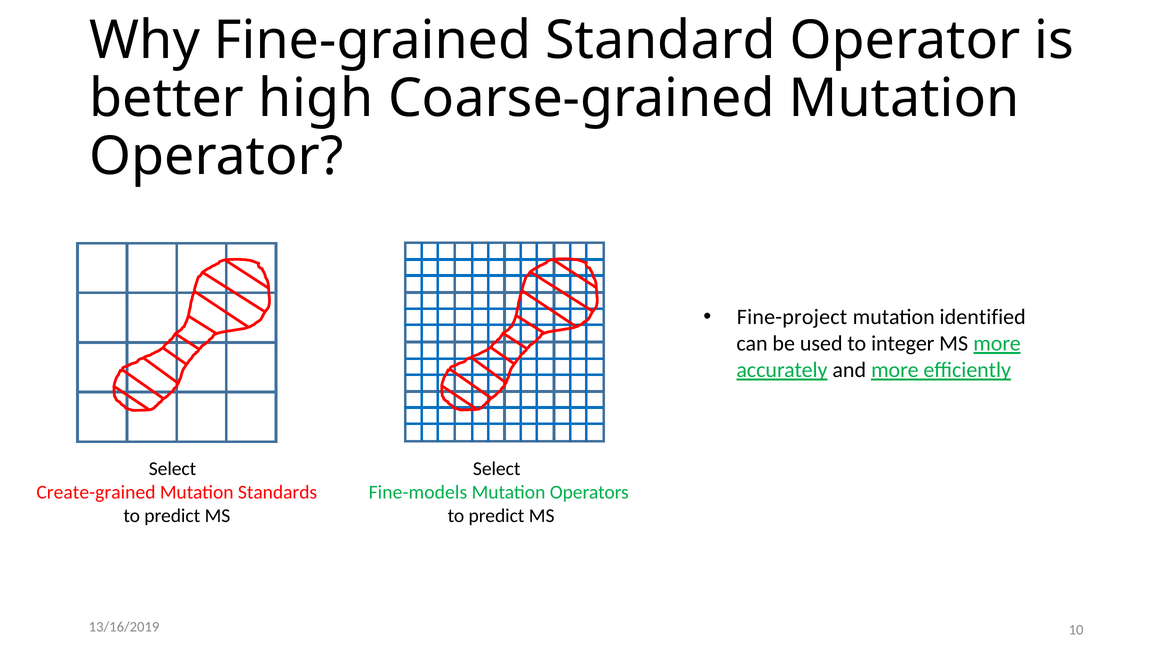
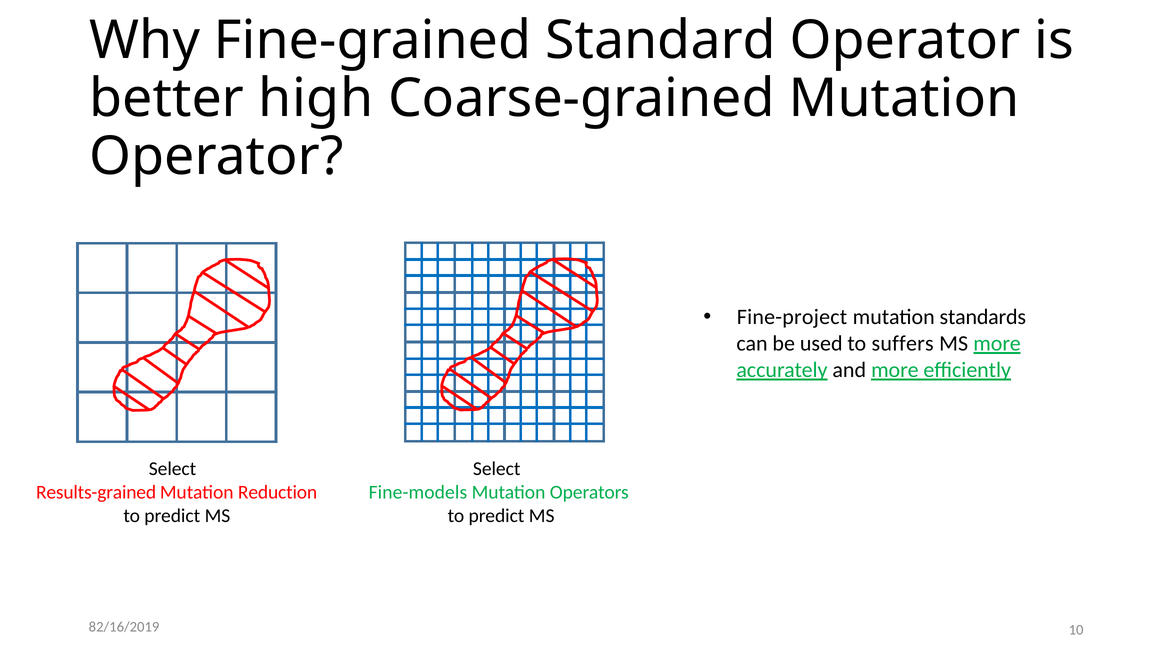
identified: identified -> standards
integer: integer -> suffers
Create-grained: Create-grained -> Results-grained
Standards: Standards -> Reduction
13/16/2019: 13/16/2019 -> 82/16/2019
